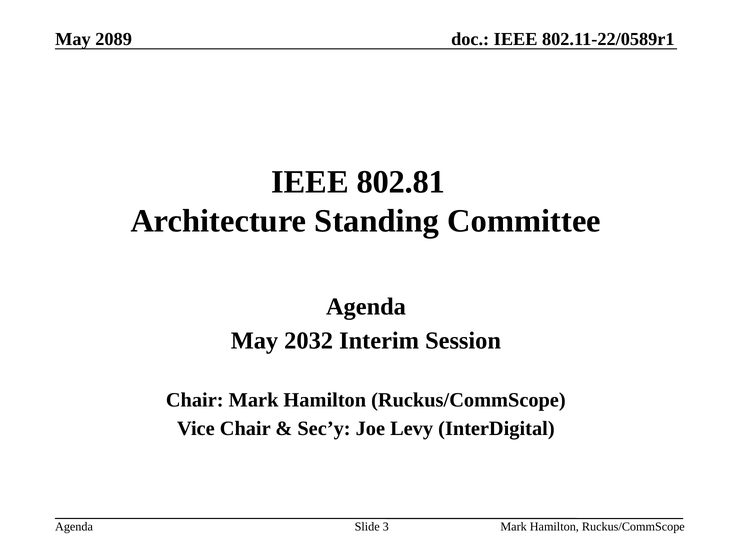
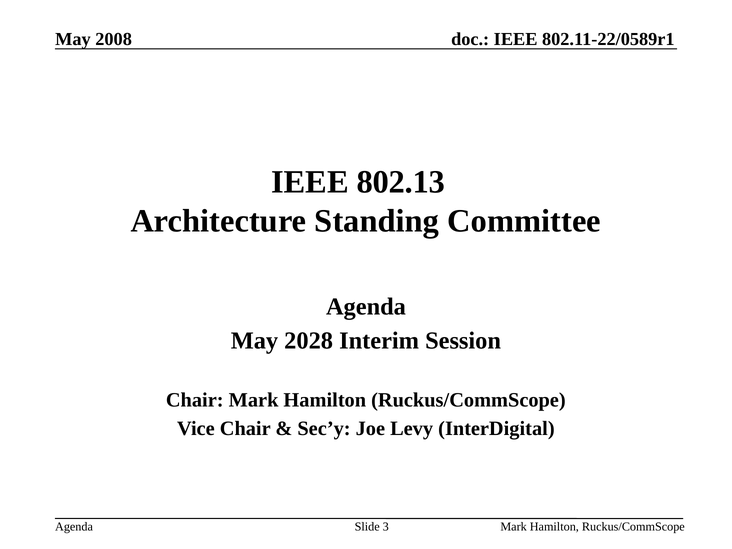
2089: 2089 -> 2008
802.81: 802.81 -> 802.13
2032: 2032 -> 2028
